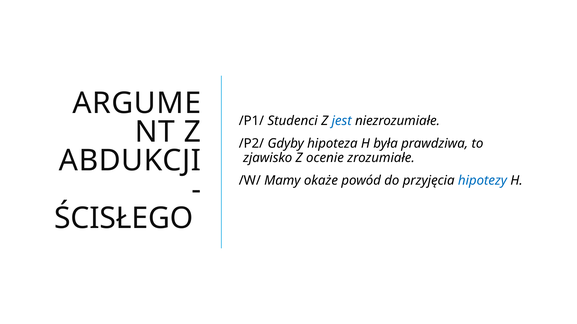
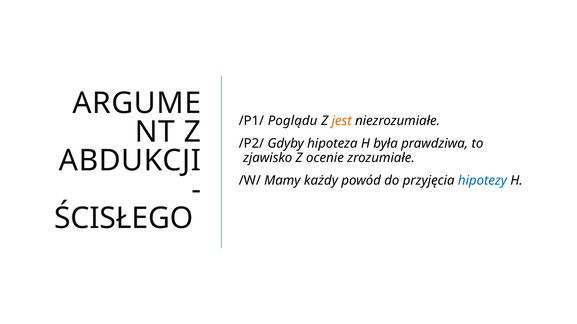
Studenci: Studenci -> Poglądu
jest colour: blue -> orange
okaże: okaże -> każdy
